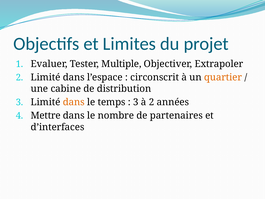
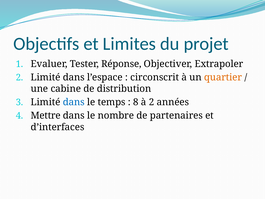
Multiple: Multiple -> Réponse
dans at (74, 102) colour: orange -> blue
3 at (136, 102): 3 -> 8
